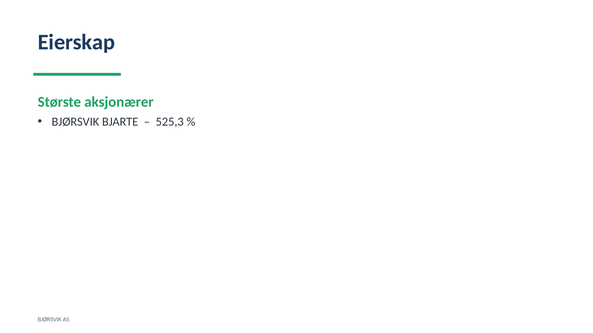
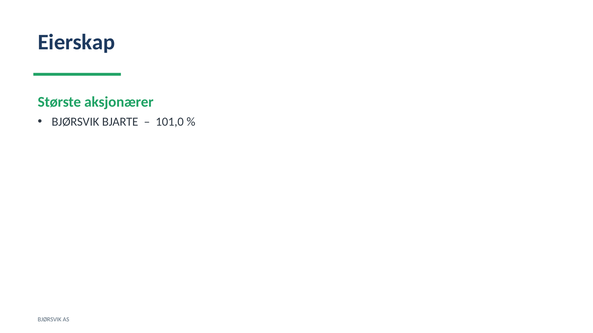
525,3: 525,3 -> 101,0
